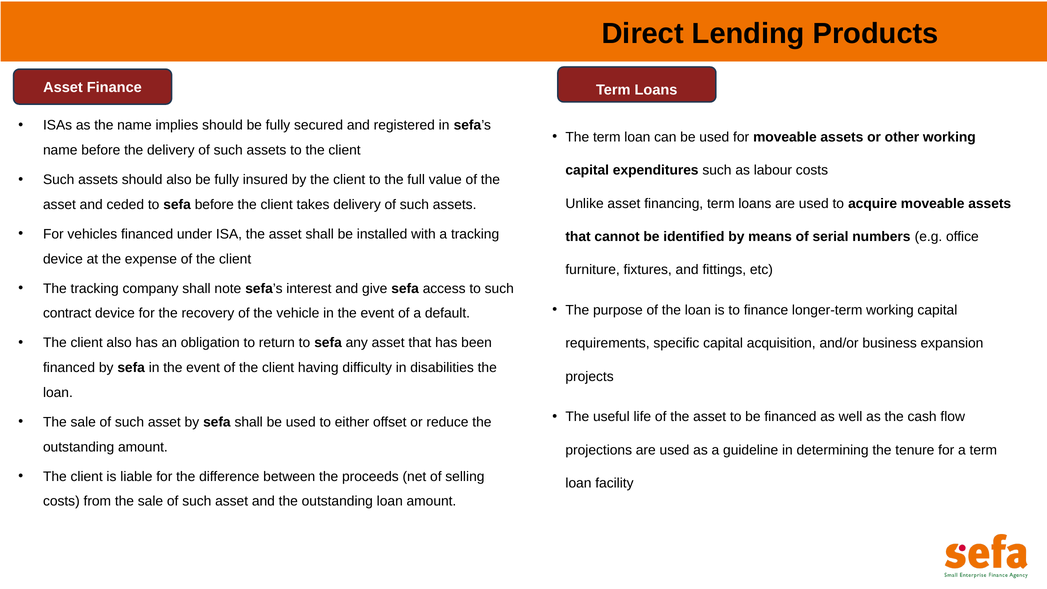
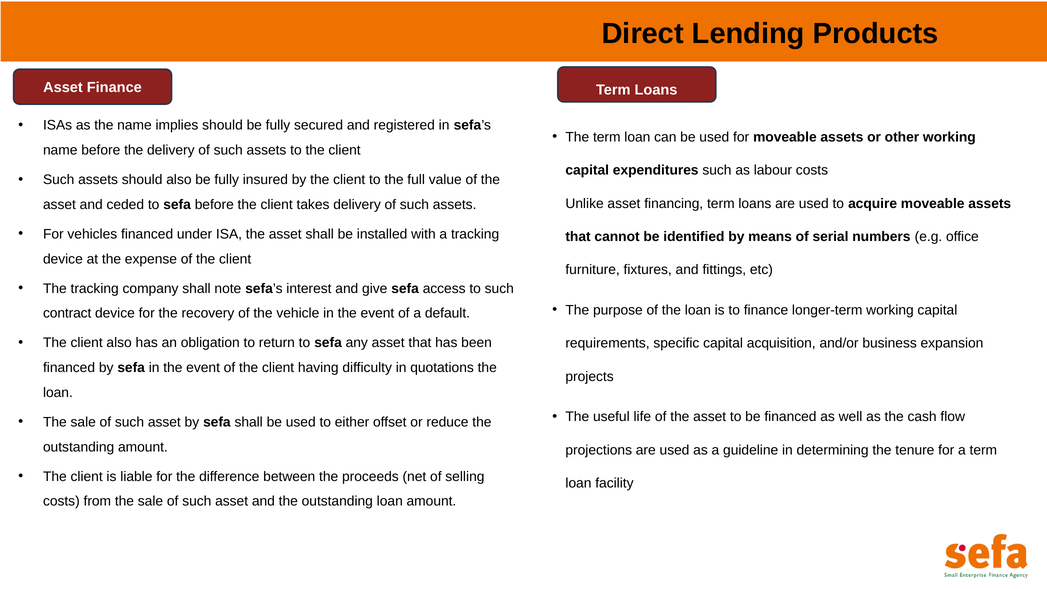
disabilities: disabilities -> quotations
